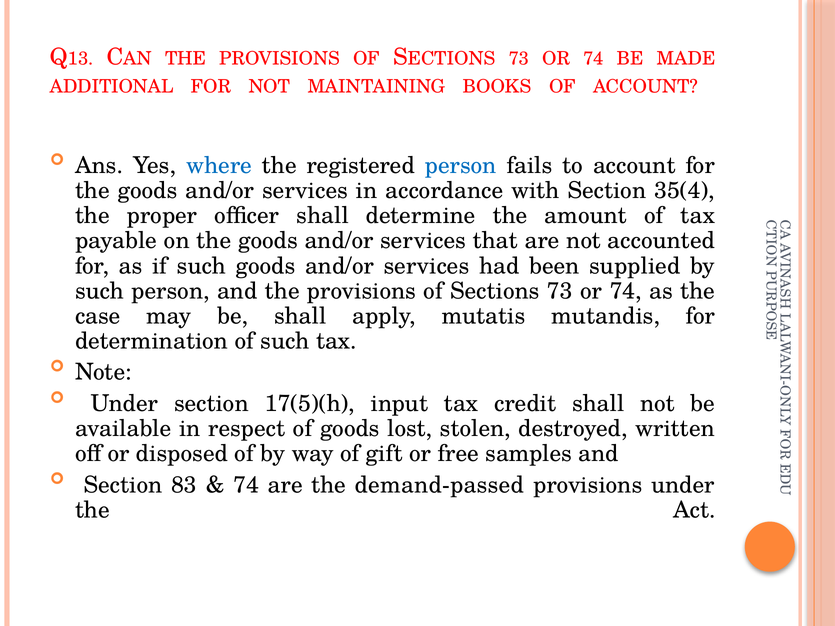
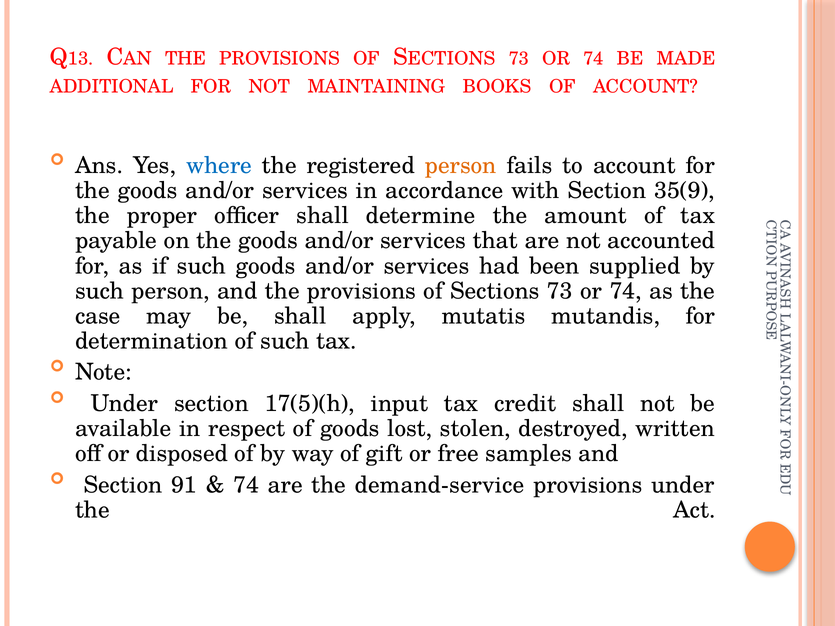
person at (461, 166) colour: blue -> orange
35(4: 35(4 -> 35(9
83: 83 -> 91
demand-passed: demand-passed -> demand-service
